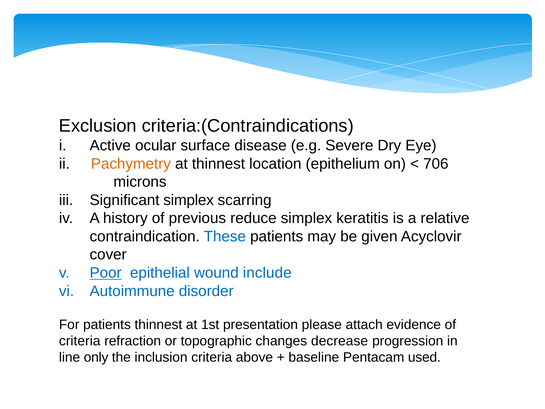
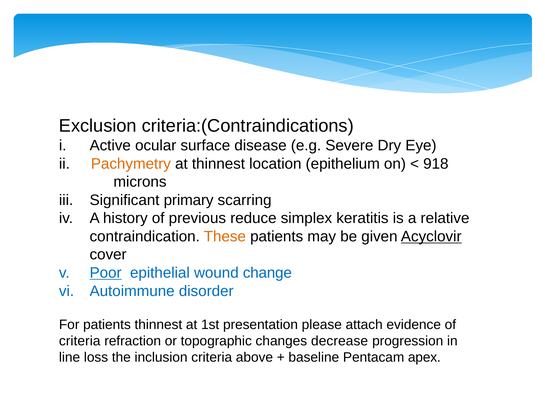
706: 706 -> 918
Significant simplex: simplex -> primary
These colour: blue -> orange
Acyclovir underline: none -> present
include: include -> change
only: only -> loss
used: used -> apex
